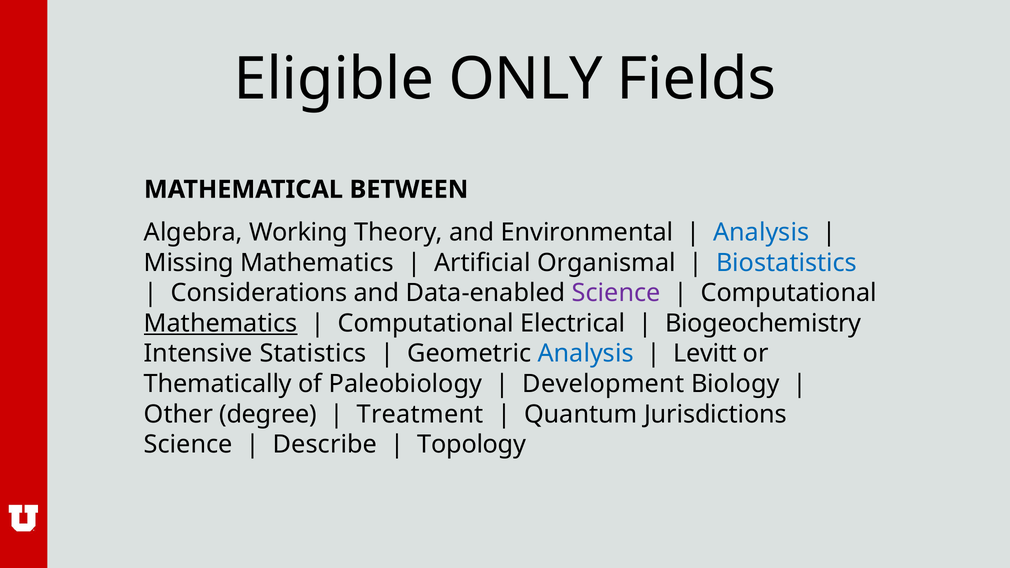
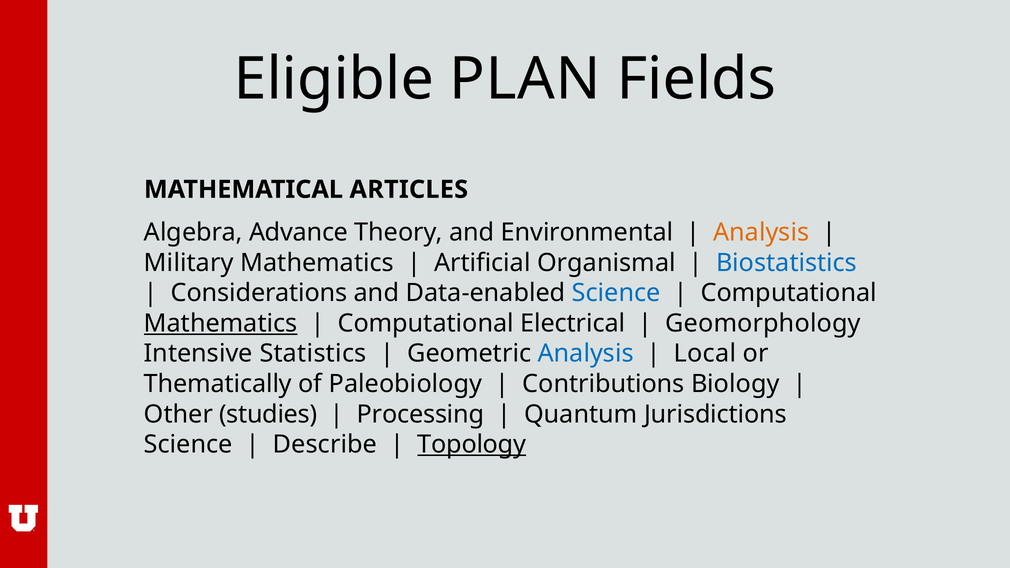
ONLY: ONLY -> PLAN
BETWEEN: BETWEEN -> ARTICLES
Working: Working -> Advance
Analysis at (761, 232) colour: blue -> orange
Missing: Missing -> Military
Science at (616, 293) colour: purple -> blue
Biogeochemistry: Biogeochemistry -> Geomorphology
Levitt: Levitt -> Local
Development: Development -> Contributions
degree: degree -> studies
Treatment: Treatment -> Processing
Topology underline: none -> present
